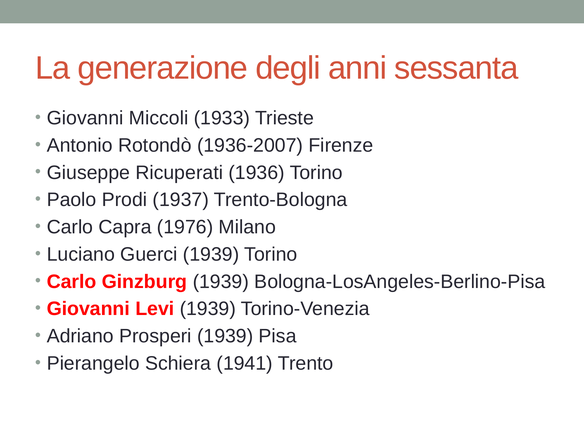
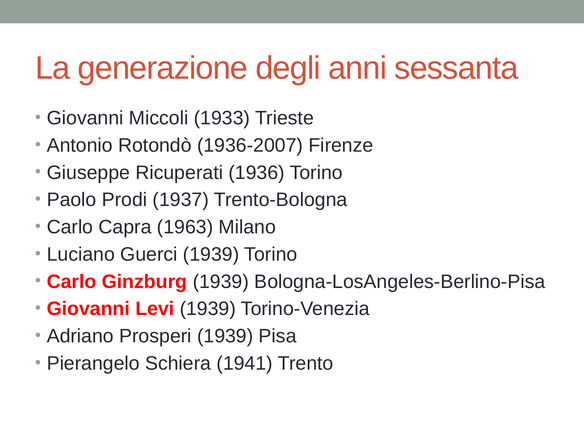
1976: 1976 -> 1963
